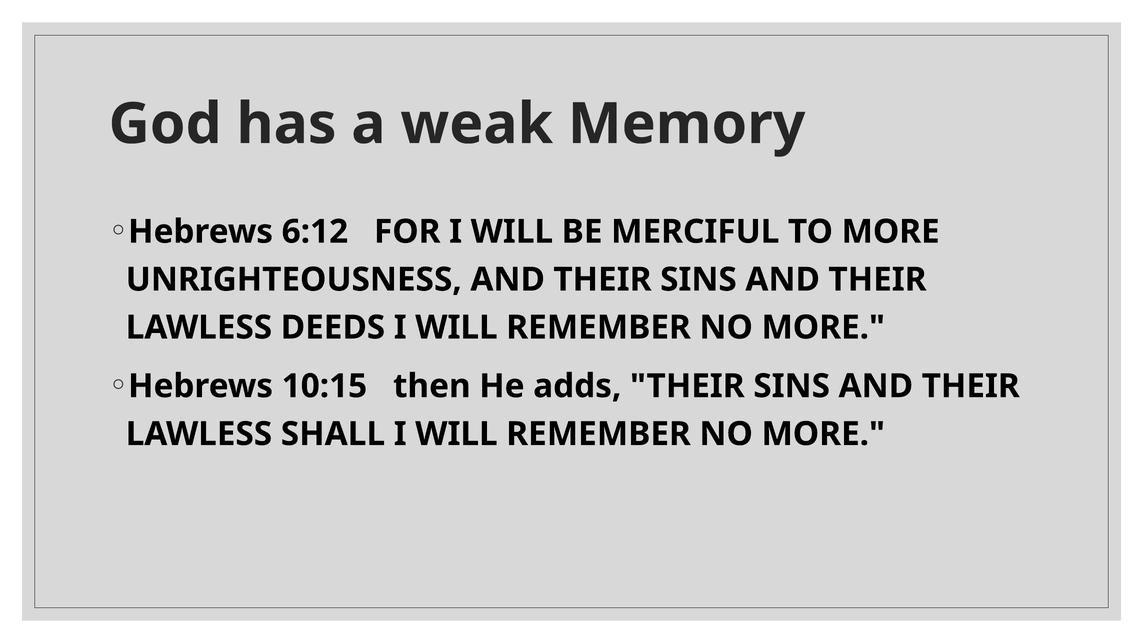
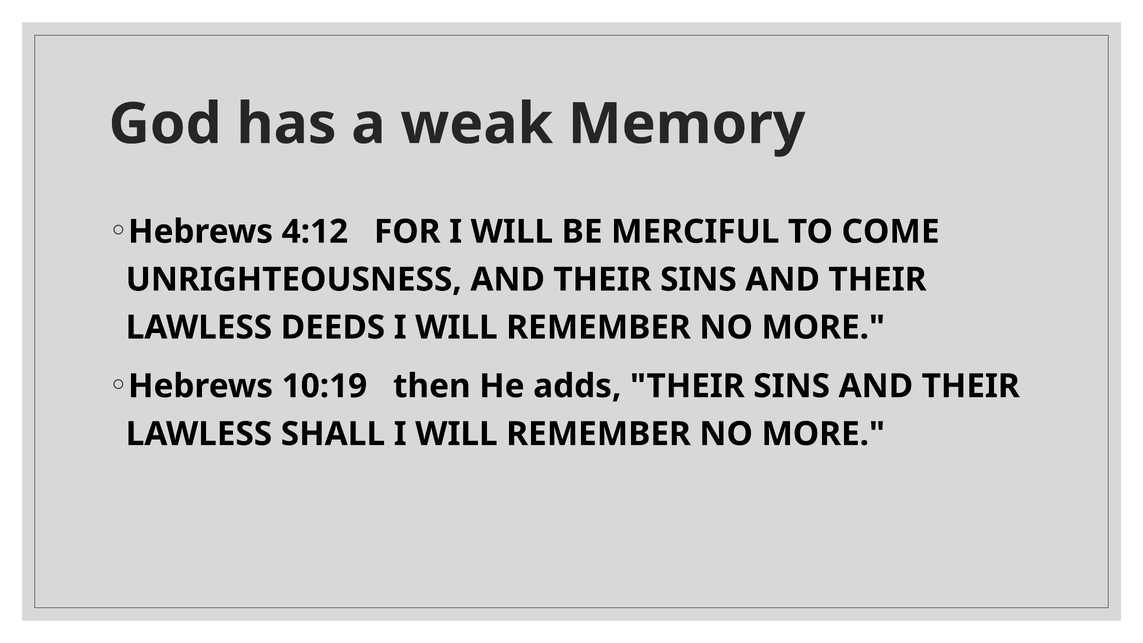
6:12: 6:12 -> 4:12
TO MORE: MORE -> COME
10:15: 10:15 -> 10:19
